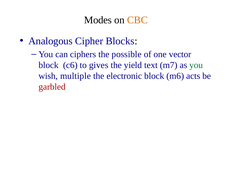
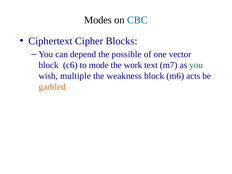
CBC colour: orange -> blue
Analogous: Analogous -> Ciphertext
ciphers: ciphers -> depend
gives: gives -> mode
yield: yield -> work
electronic: electronic -> weakness
garbled colour: red -> orange
